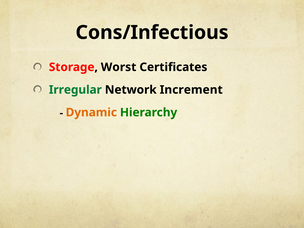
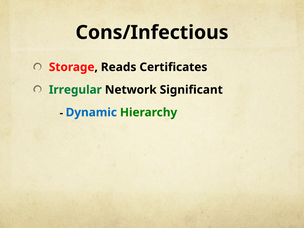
Worst: Worst -> Reads
Increment: Increment -> Significant
Dynamic colour: orange -> blue
